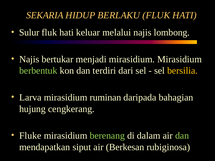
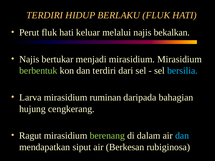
SEKARIA at (45, 15): SEKARIA -> TERDIRI
Sulur: Sulur -> Perut
lombong: lombong -> bekalkan
bersilia colour: yellow -> light blue
Fluke: Fluke -> Ragut
dan at (182, 136) colour: light green -> light blue
